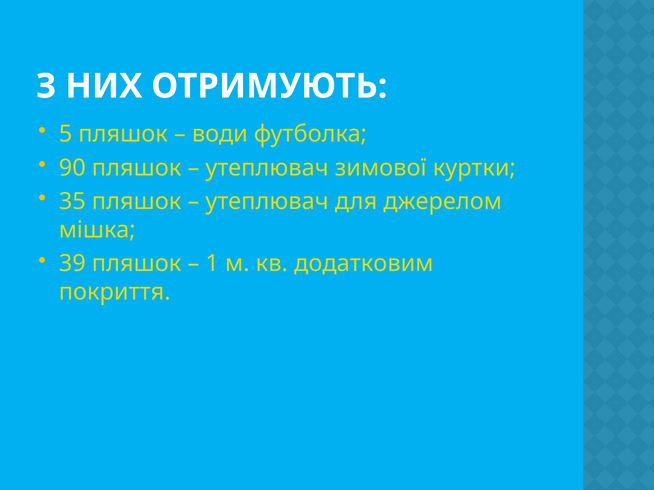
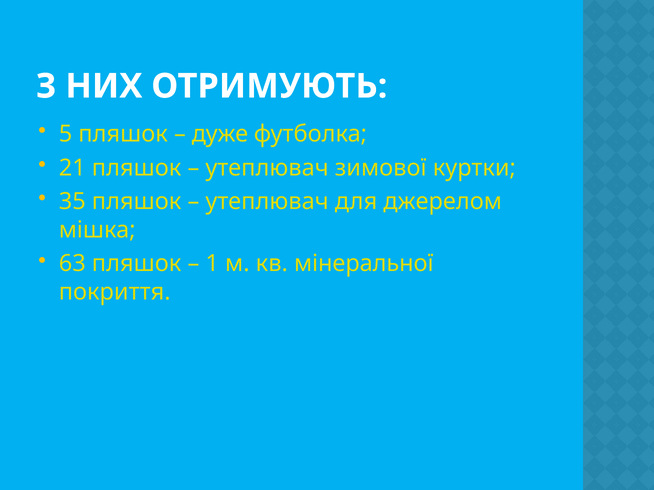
води: води -> дуже
90: 90 -> 21
39: 39 -> 63
додатковим: додатковим -> мінеральної
